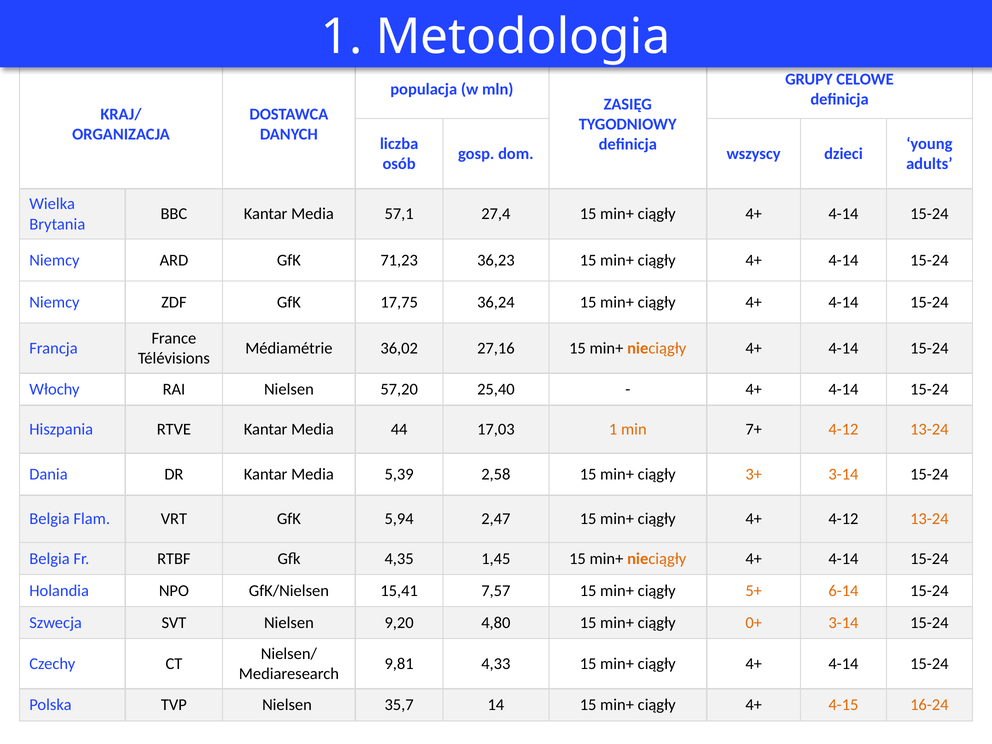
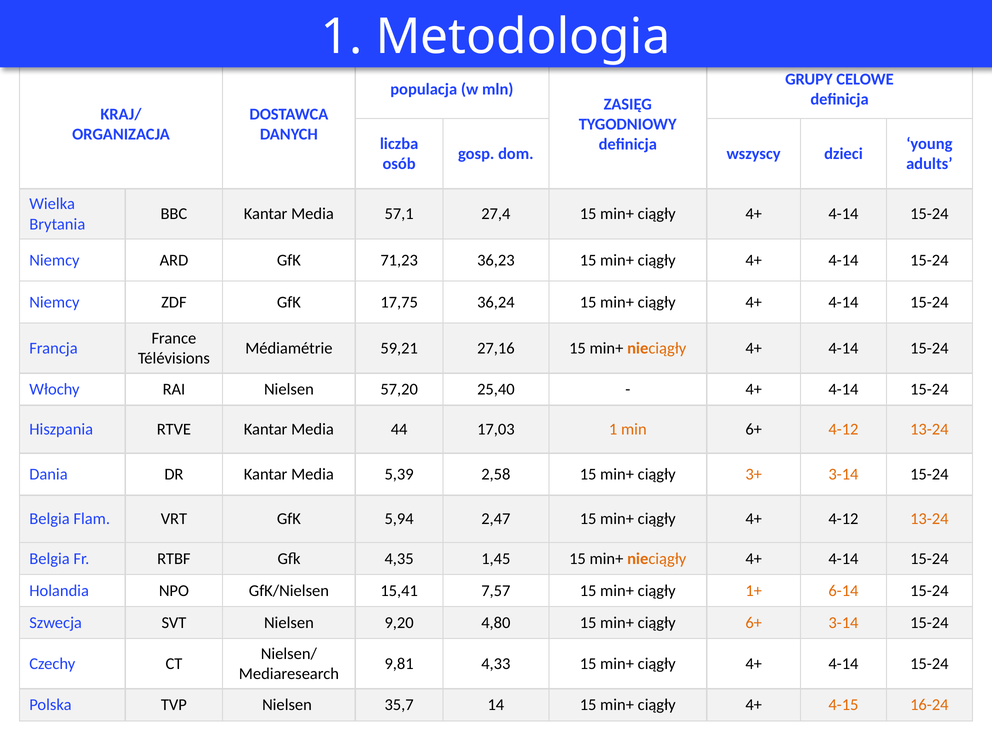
36,02: 36,02 -> 59,21
min 7+: 7+ -> 6+
5+: 5+ -> 1+
ciągły 0+: 0+ -> 6+
